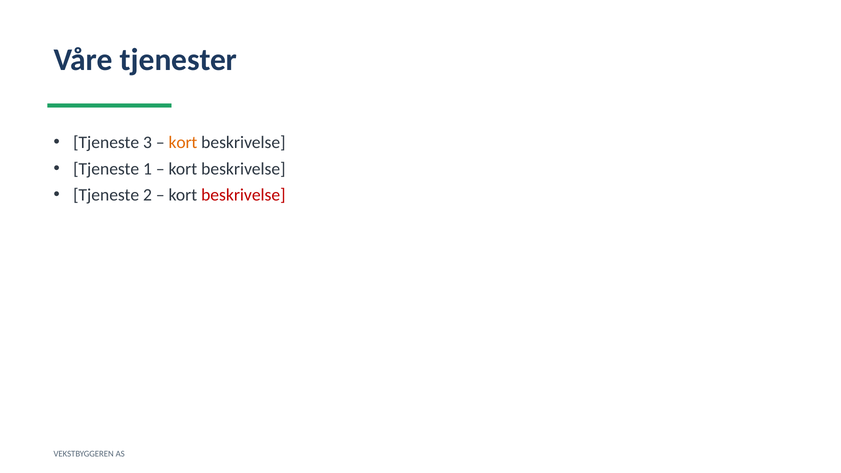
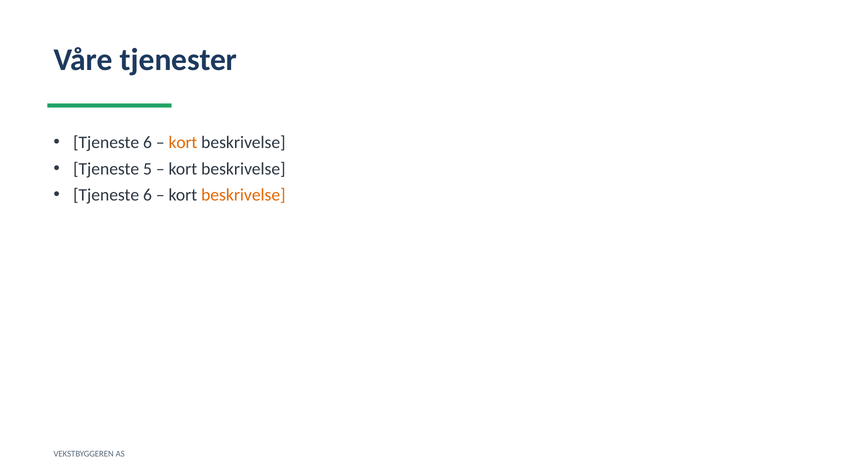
3 at (147, 142): 3 -> 6
1: 1 -> 5
2 at (147, 195): 2 -> 6
beskrivelse at (243, 195) colour: red -> orange
